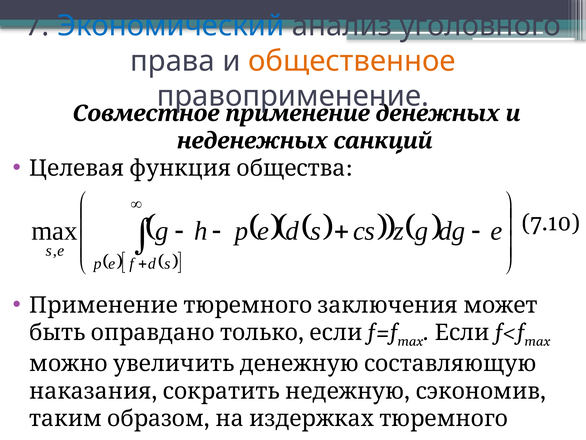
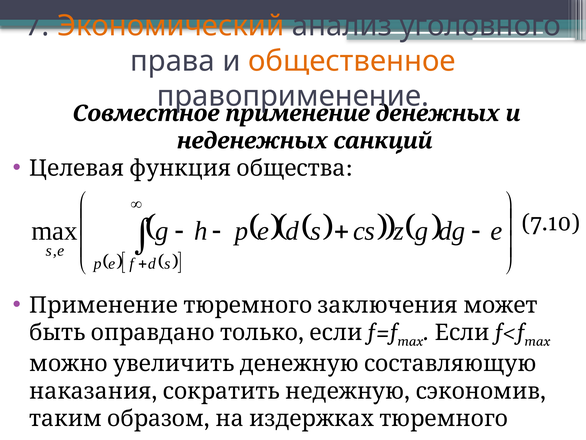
Экономический colour: blue -> orange
